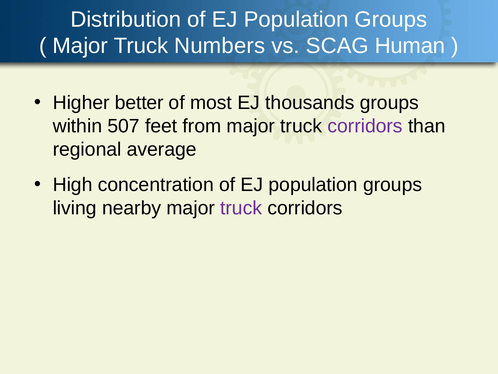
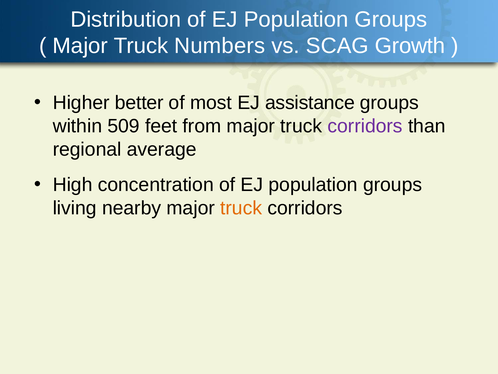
Human: Human -> Growth
thousands: thousands -> assistance
507: 507 -> 509
truck at (241, 208) colour: purple -> orange
